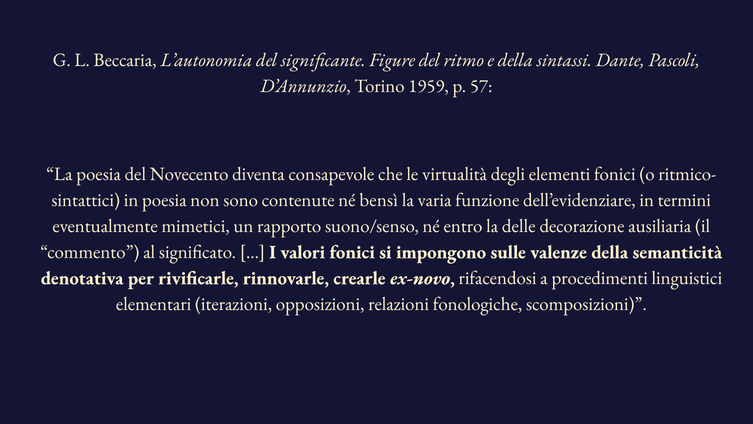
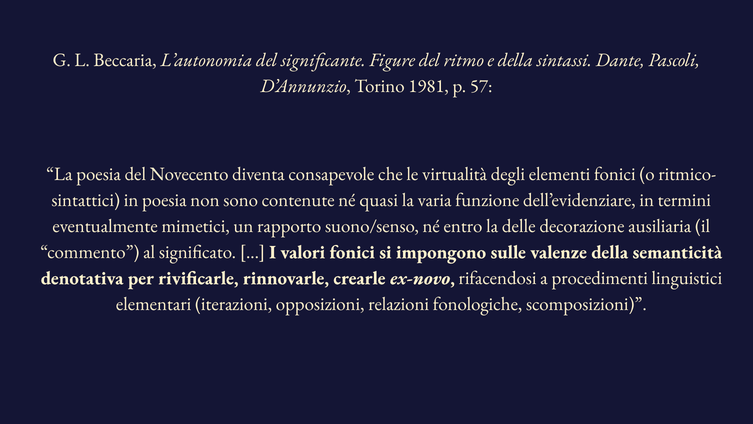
1959: 1959 -> 1981
bensì: bensì -> quasi
